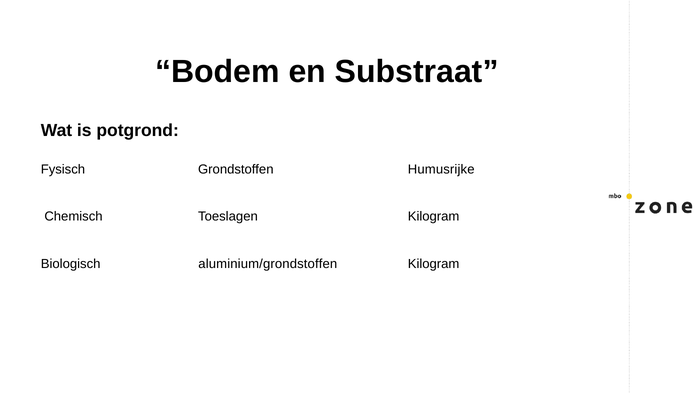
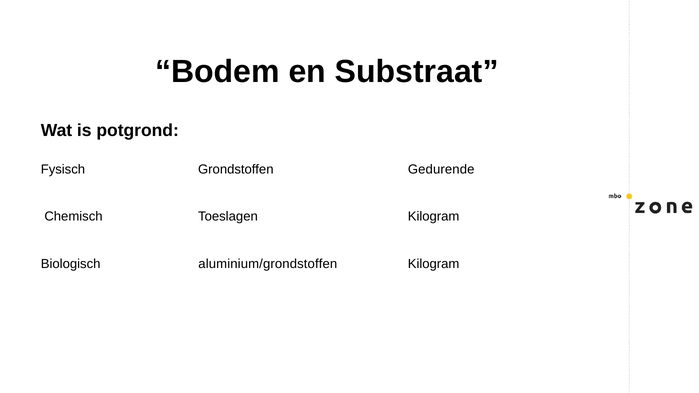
Humusrijke: Humusrijke -> Gedurende
